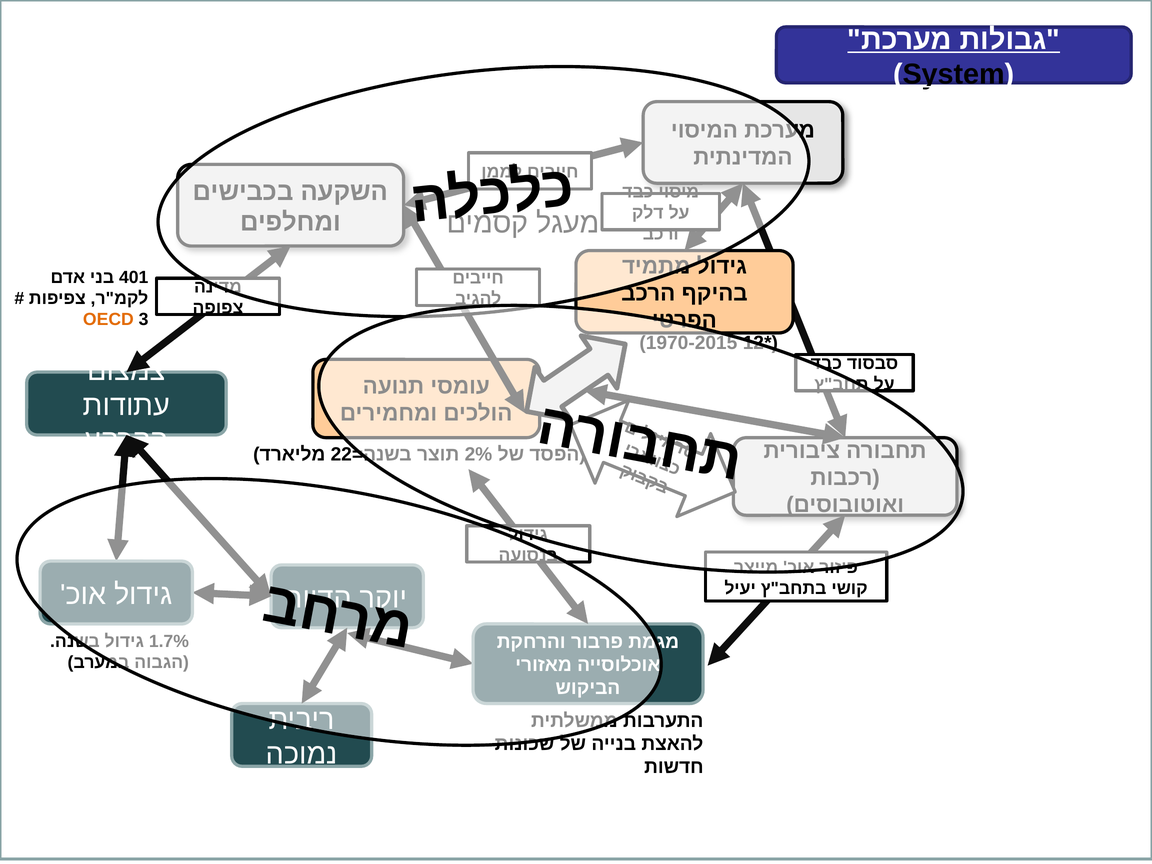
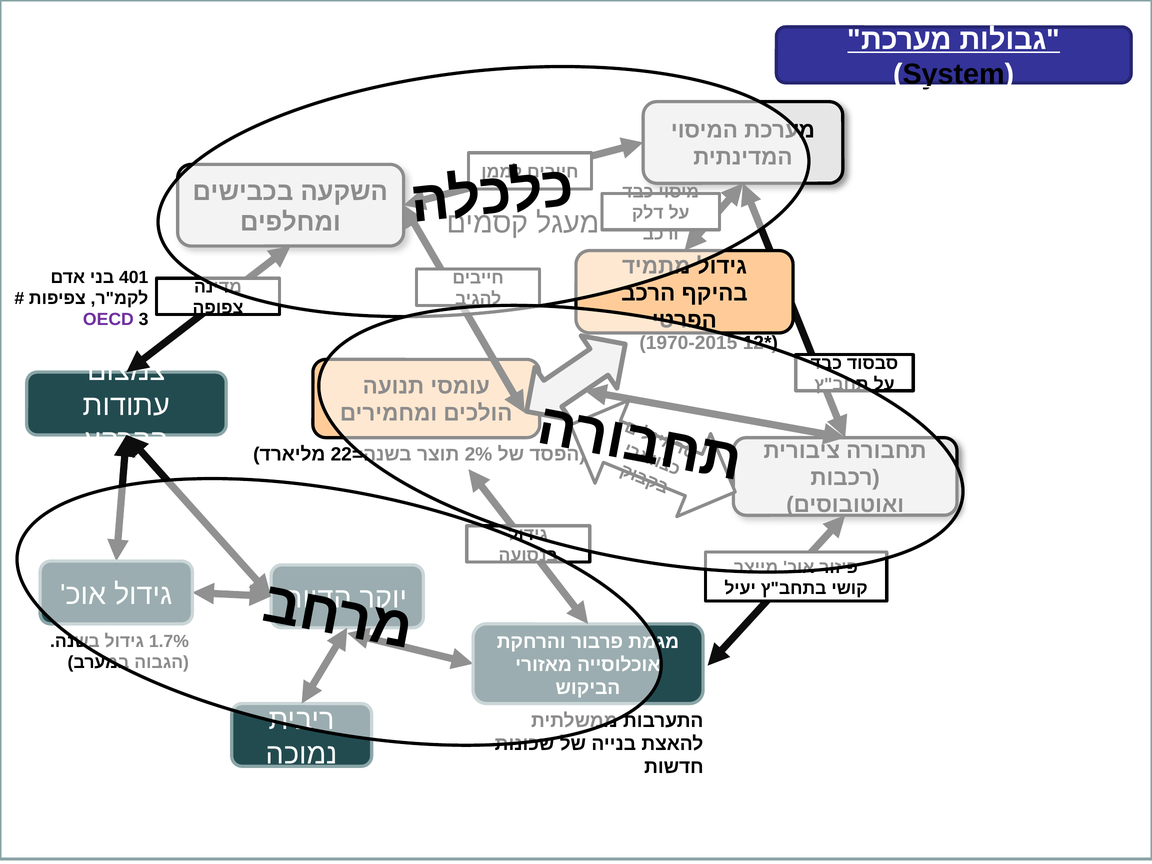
OECD colour: orange -> purple
